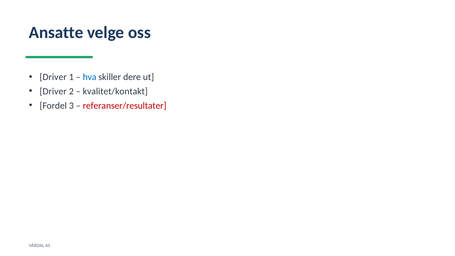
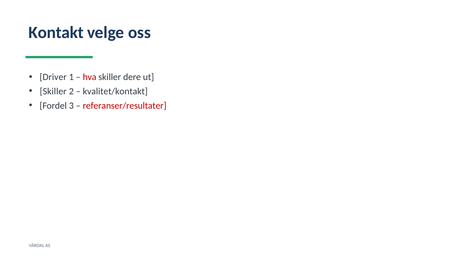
Ansatte: Ansatte -> Kontakt
hva colour: blue -> red
Driver at (53, 91): Driver -> Skiller
